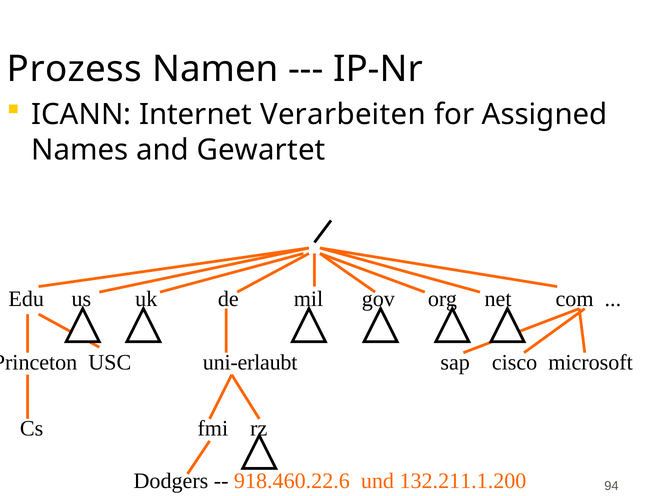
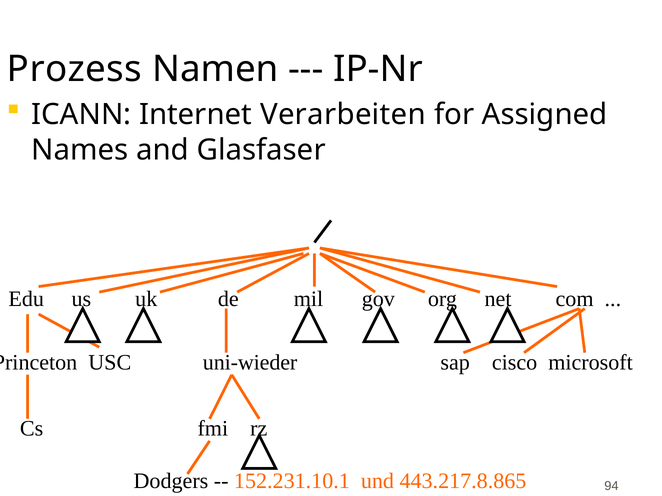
Gewartet: Gewartet -> Glasfaser
uni-erlaubt: uni-erlaubt -> uni-wieder
918.460.22.6: 918.460.22.6 -> 152.231.10.1
132.211.1.200: 132.211.1.200 -> 443.217.8.865
